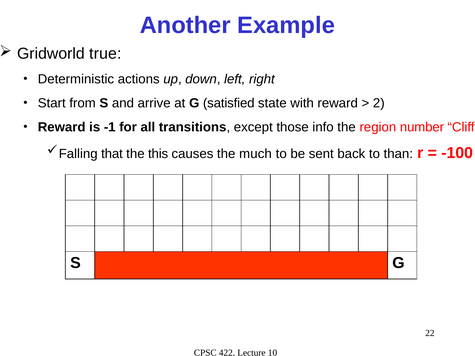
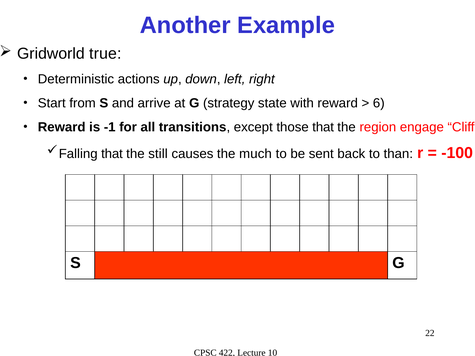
satisfied: satisfied -> strategy
2: 2 -> 6
those info: info -> that
number: number -> engage
this: this -> still
